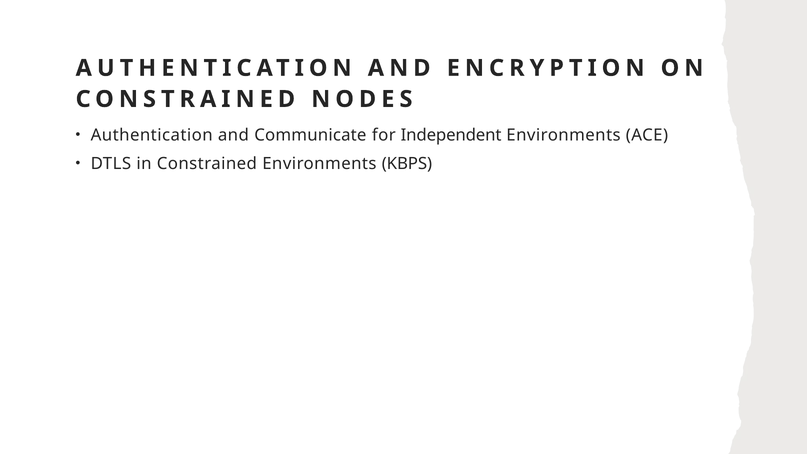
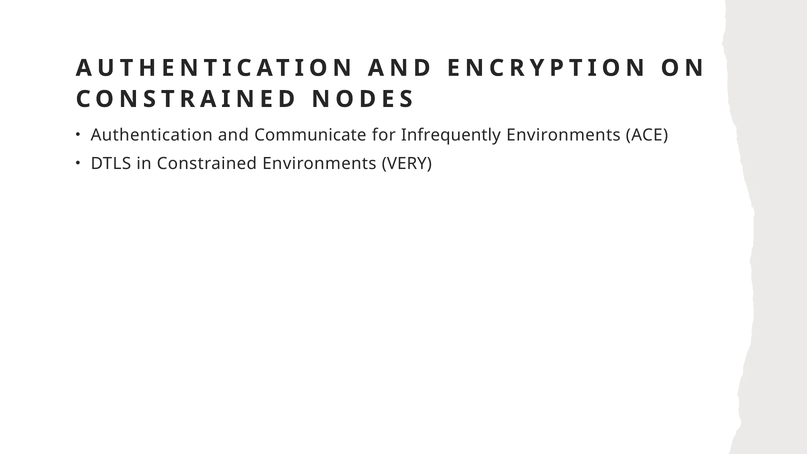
Independent: Independent -> Infrequently
KBPS: KBPS -> VERY
